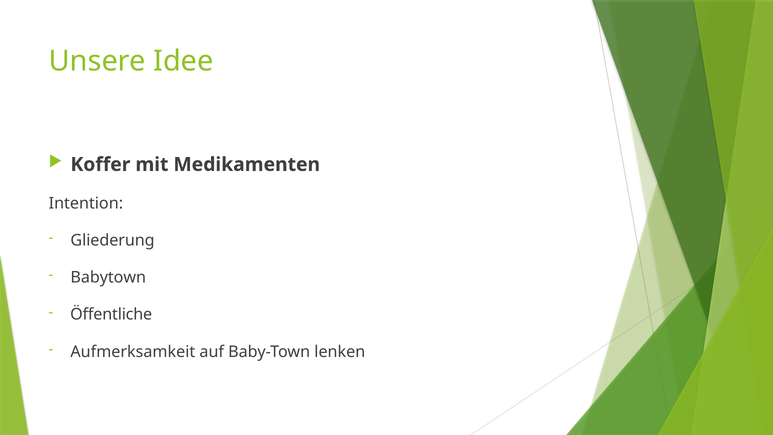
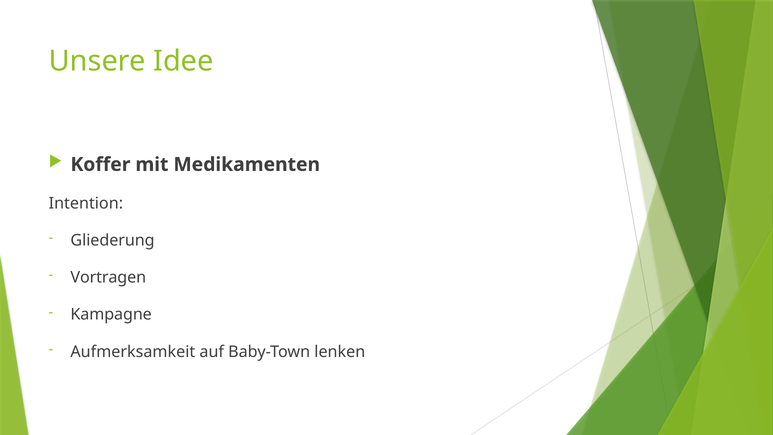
Babytown: Babytown -> Vortragen
Öffentliche: Öffentliche -> Kampagne
